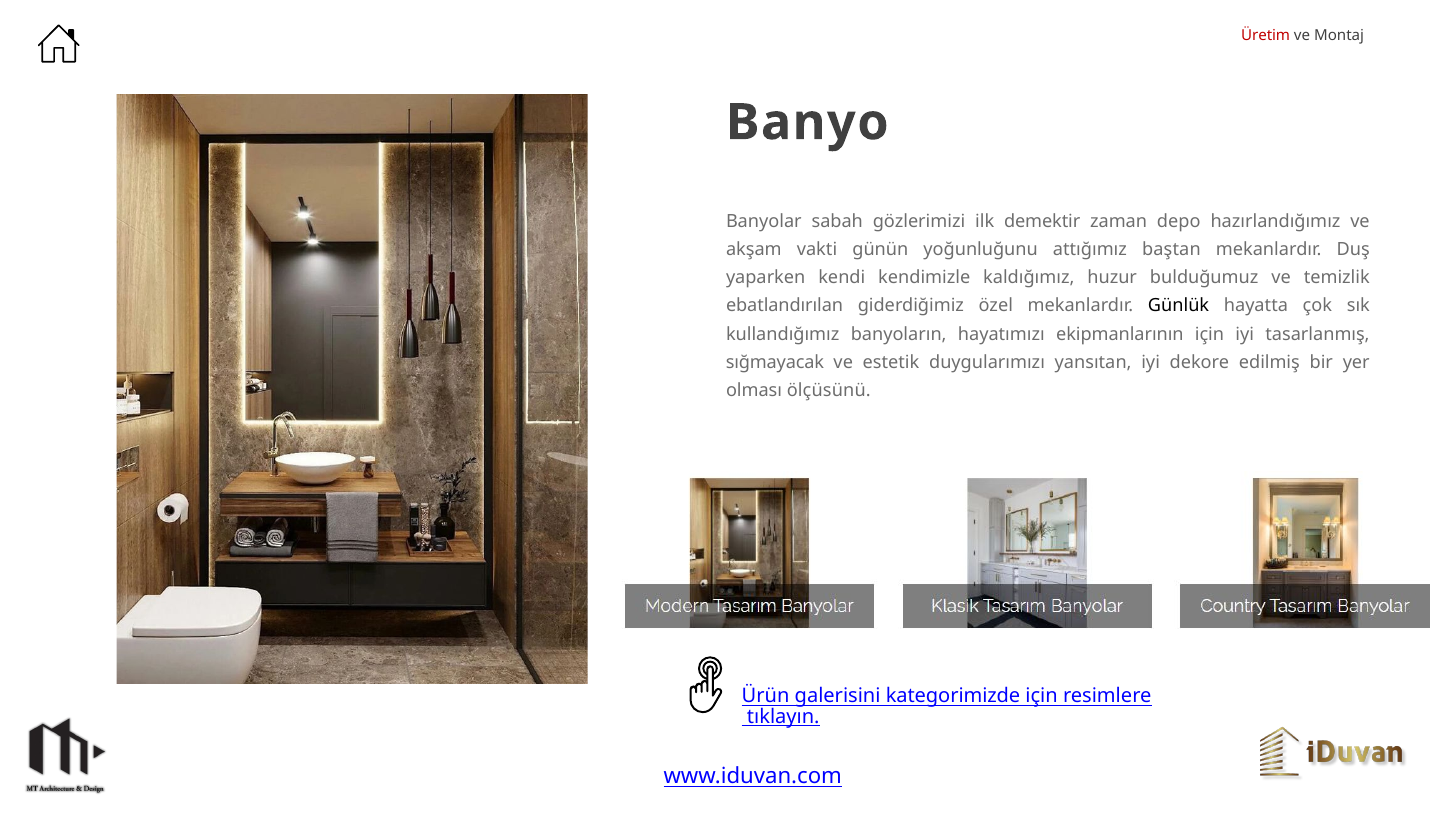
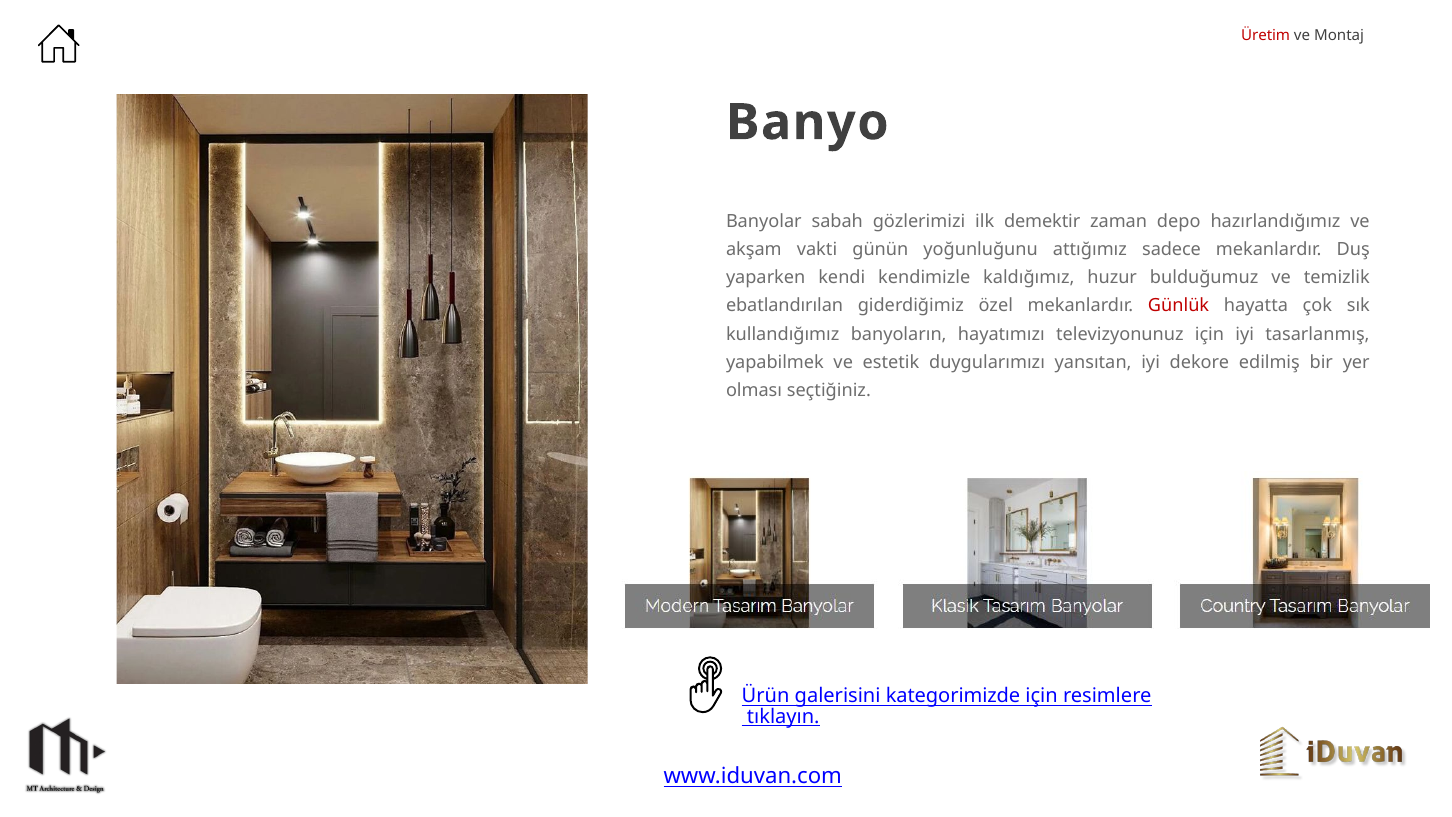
baştan: baştan -> sadece
Günlük colour: black -> red
ekipmanlarının: ekipmanlarının -> televizyonunuz
sığmayacak: sığmayacak -> yapabilmek
ölçüsünü: ölçüsünü -> seçtiğiniz
